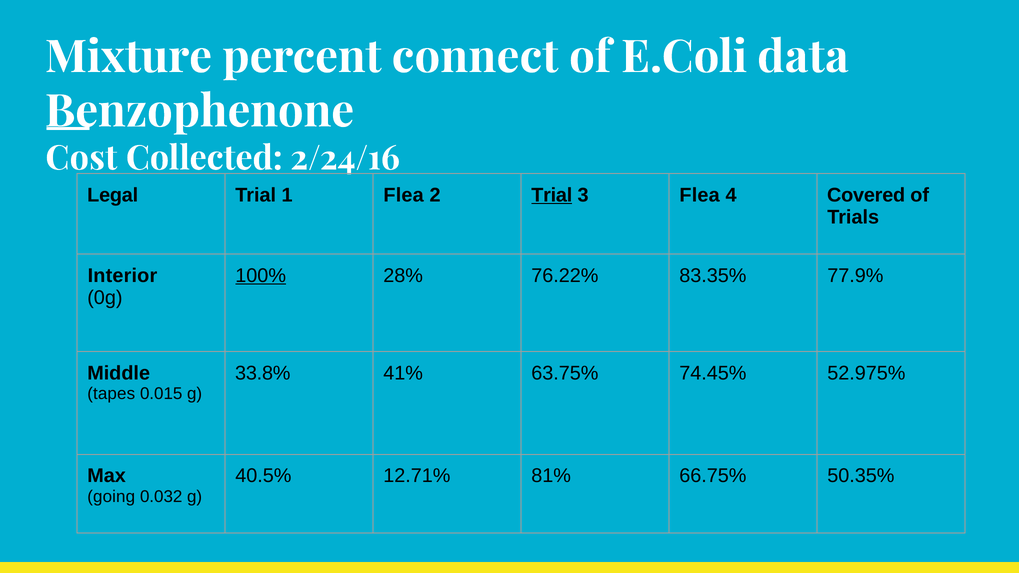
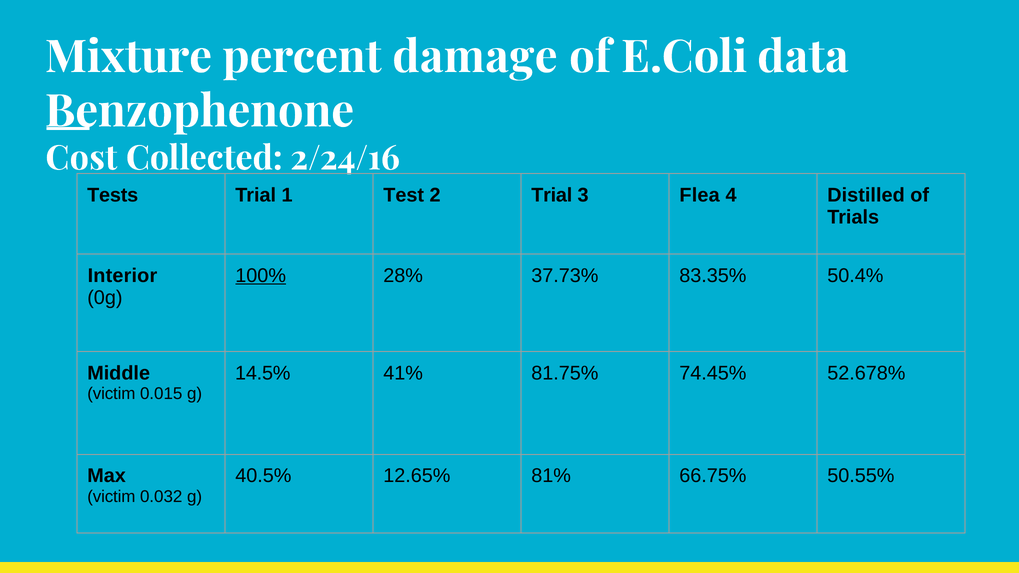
connect: connect -> damage
Legal: Legal -> Tests
1 Flea: Flea -> Test
Trial at (552, 195) underline: present -> none
Covered: Covered -> Distilled
76.22%: 76.22% -> 37.73%
77.9%: 77.9% -> 50.4%
33.8%: 33.8% -> 14.5%
63.75%: 63.75% -> 81.75%
52.975%: 52.975% -> 52.678%
tapes at (111, 394): tapes -> victim
12.71%: 12.71% -> 12.65%
50.35%: 50.35% -> 50.55%
going at (111, 497): going -> victim
